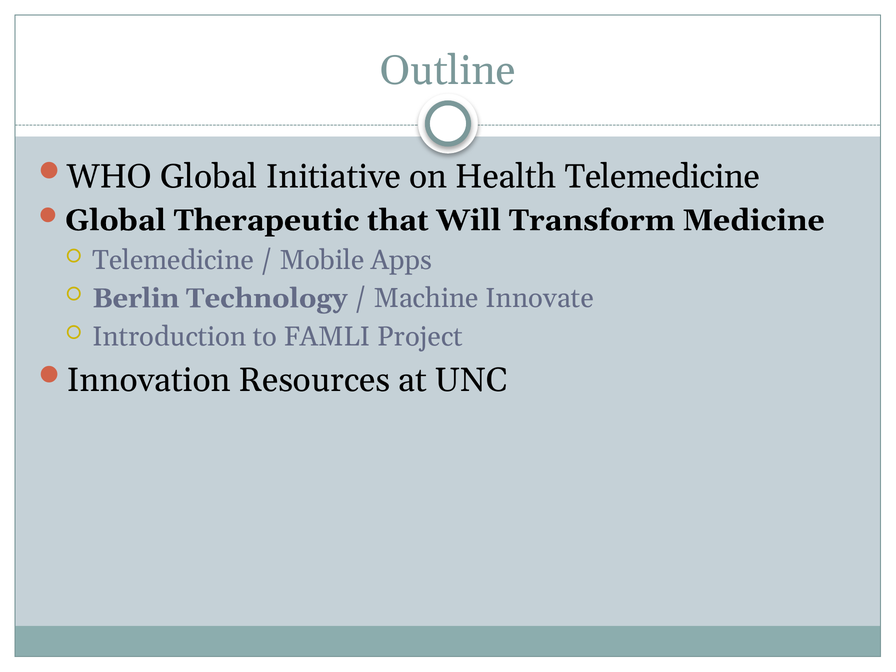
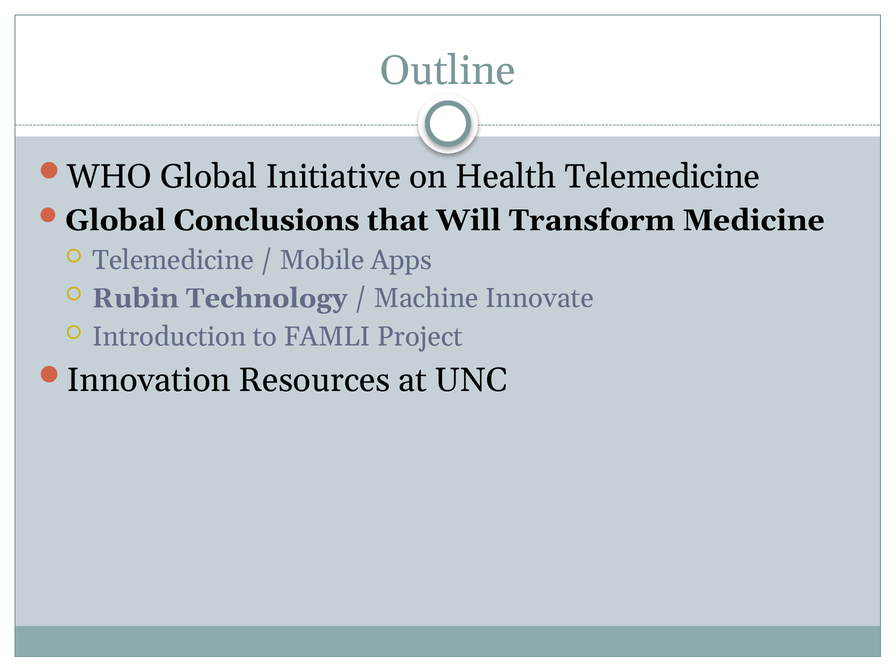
Therapeutic: Therapeutic -> Conclusions
Berlin: Berlin -> Rubin
